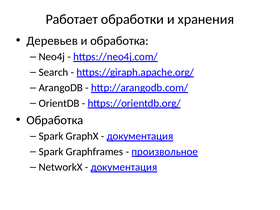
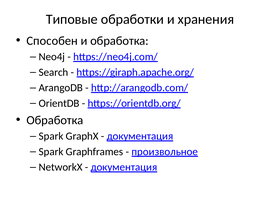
Работает: Работает -> Типовые
Деревьев: Деревьев -> Способен
